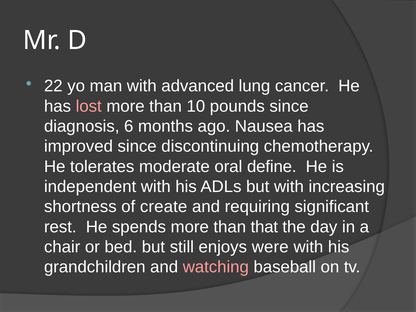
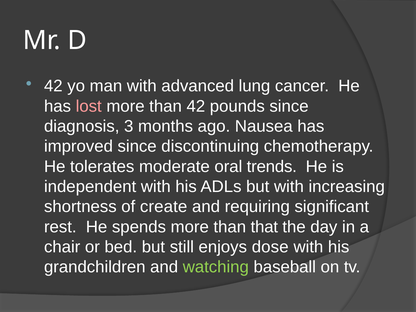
22 at (53, 86): 22 -> 42
than 10: 10 -> 42
6: 6 -> 3
define: define -> trends
were: were -> dose
watching colour: pink -> light green
